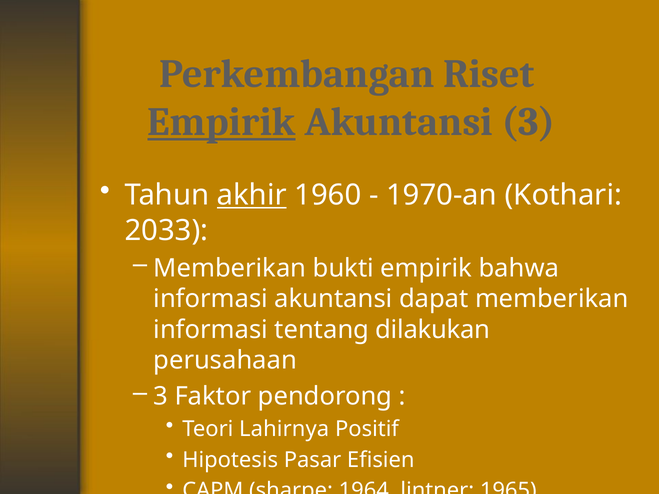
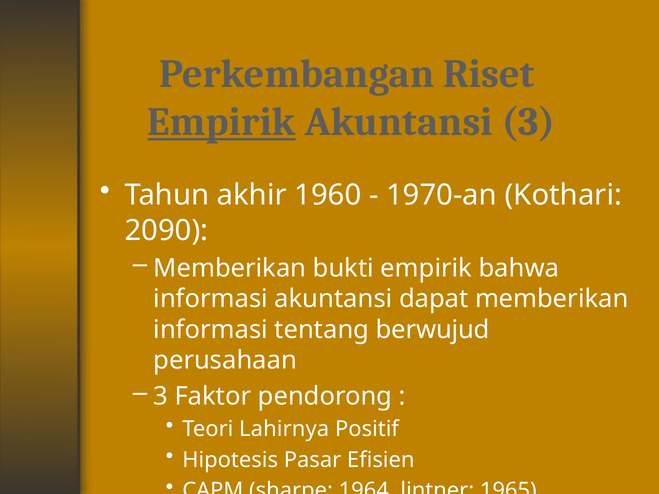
akhir underline: present -> none
2033: 2033 -> 2090
dilakukan: dilakukan -> berwujud
